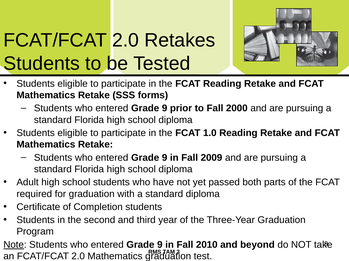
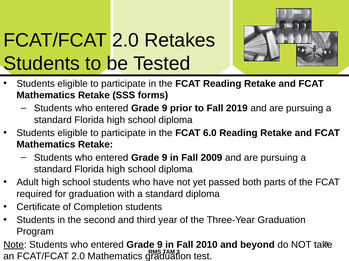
2000: 2000 -> 2019
1.0: 1.0 -> 6.0
